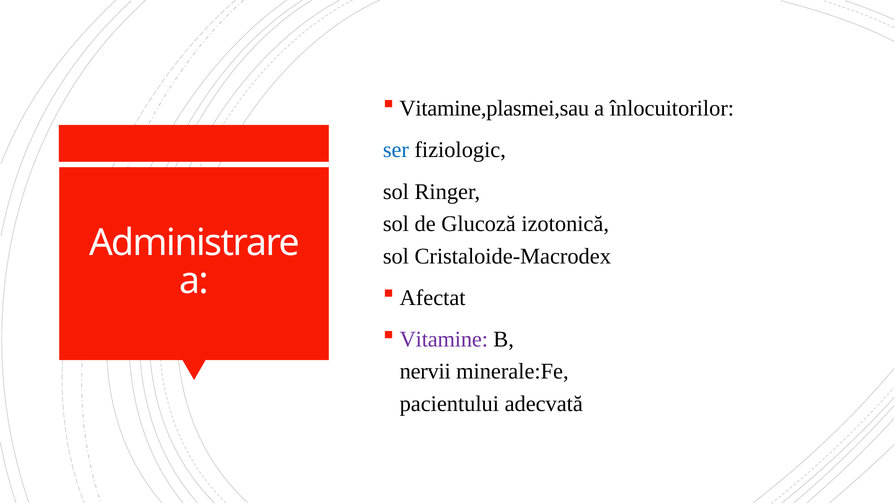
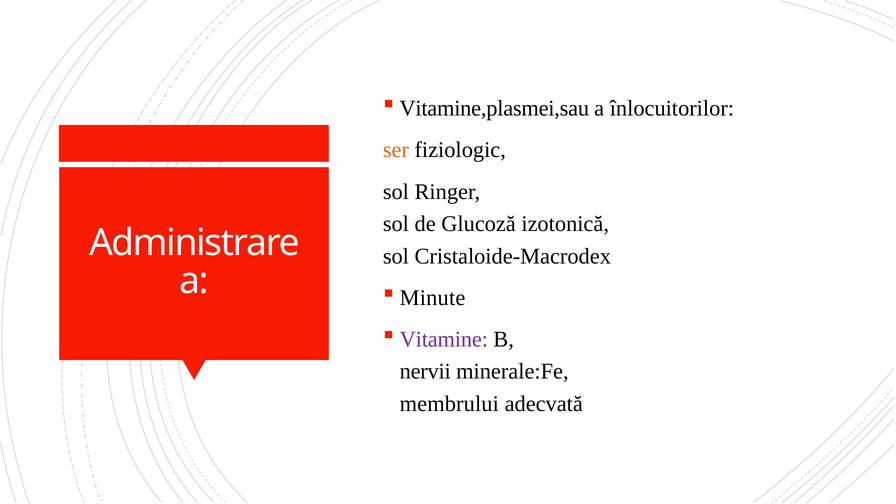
ser colour: blue -> orange
Afectat: Afectat -> Minute
pacientului: pacientului -> membrului
